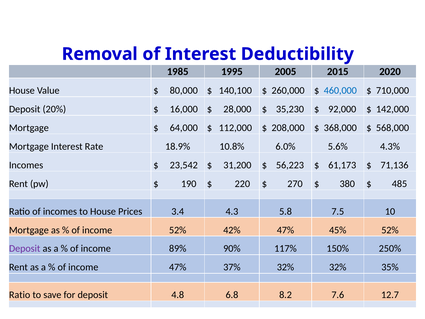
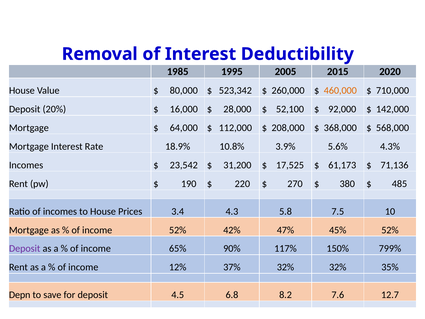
140,100: 140,100 -> 523,342
460,000 colour: blue -> orange
35,230: 35,230 -> 52,100
6.0%: 6.0% -> 3.9%
56,223: 56,223 -> 17,525
89%: 89% -> 65%
250%: 250% -> 799%
income 47%: 47% -> 12%
Ratio at (20, 295): Ratio -> Depn
4.8: 4.8 -> 4.5
